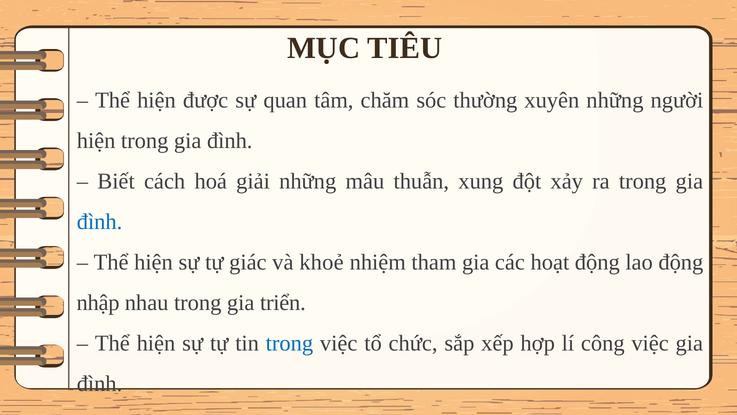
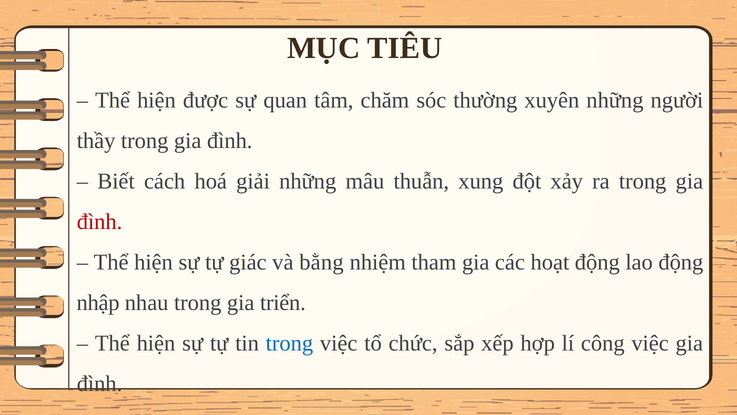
hiện at (96, 141): hiện -> thầy
đình at (100, 222) colour: blue -> red
khoẻ: khoẻ -> bằng
